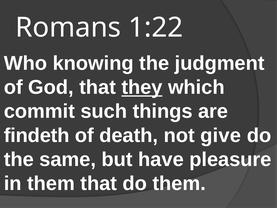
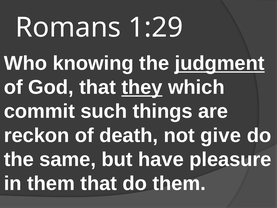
1:22: 1:22 -> 1:29
judgment underline: none -> present
findeth: findeth -> reckon
